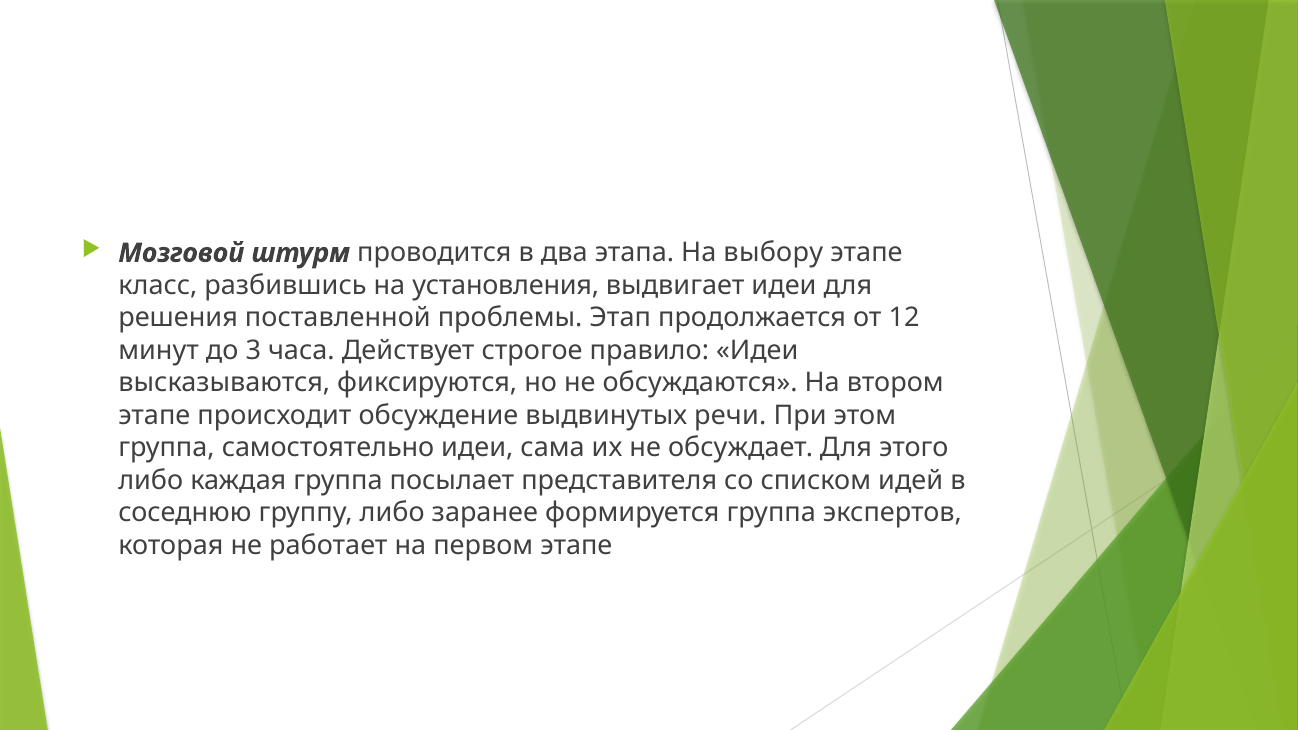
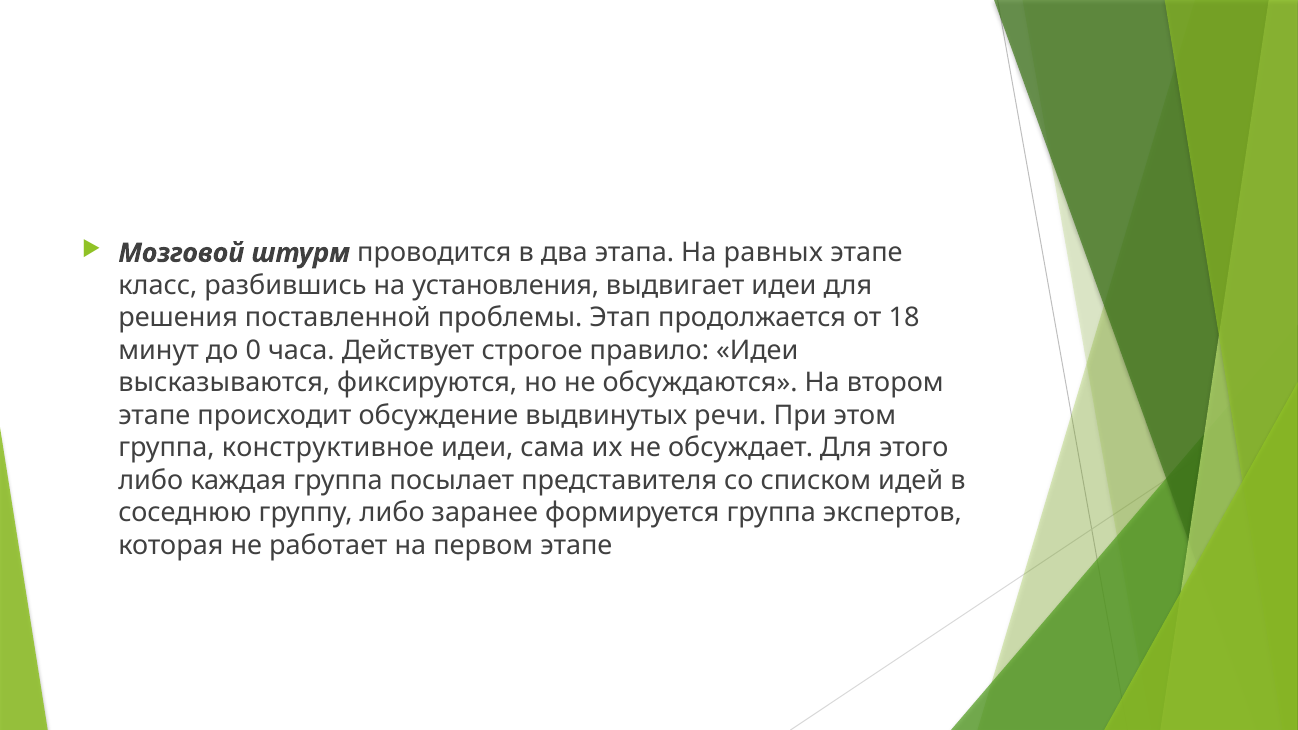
выбору: выбору -> равных
12: 12 -> 18
3: 3 -> 0
самостоятельно: самостоятельно -> конструктивное
